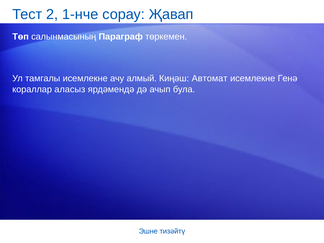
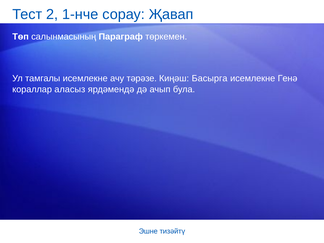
алмый: алмый -> тәрәзе
Автомат: Автомат -> Басырга
